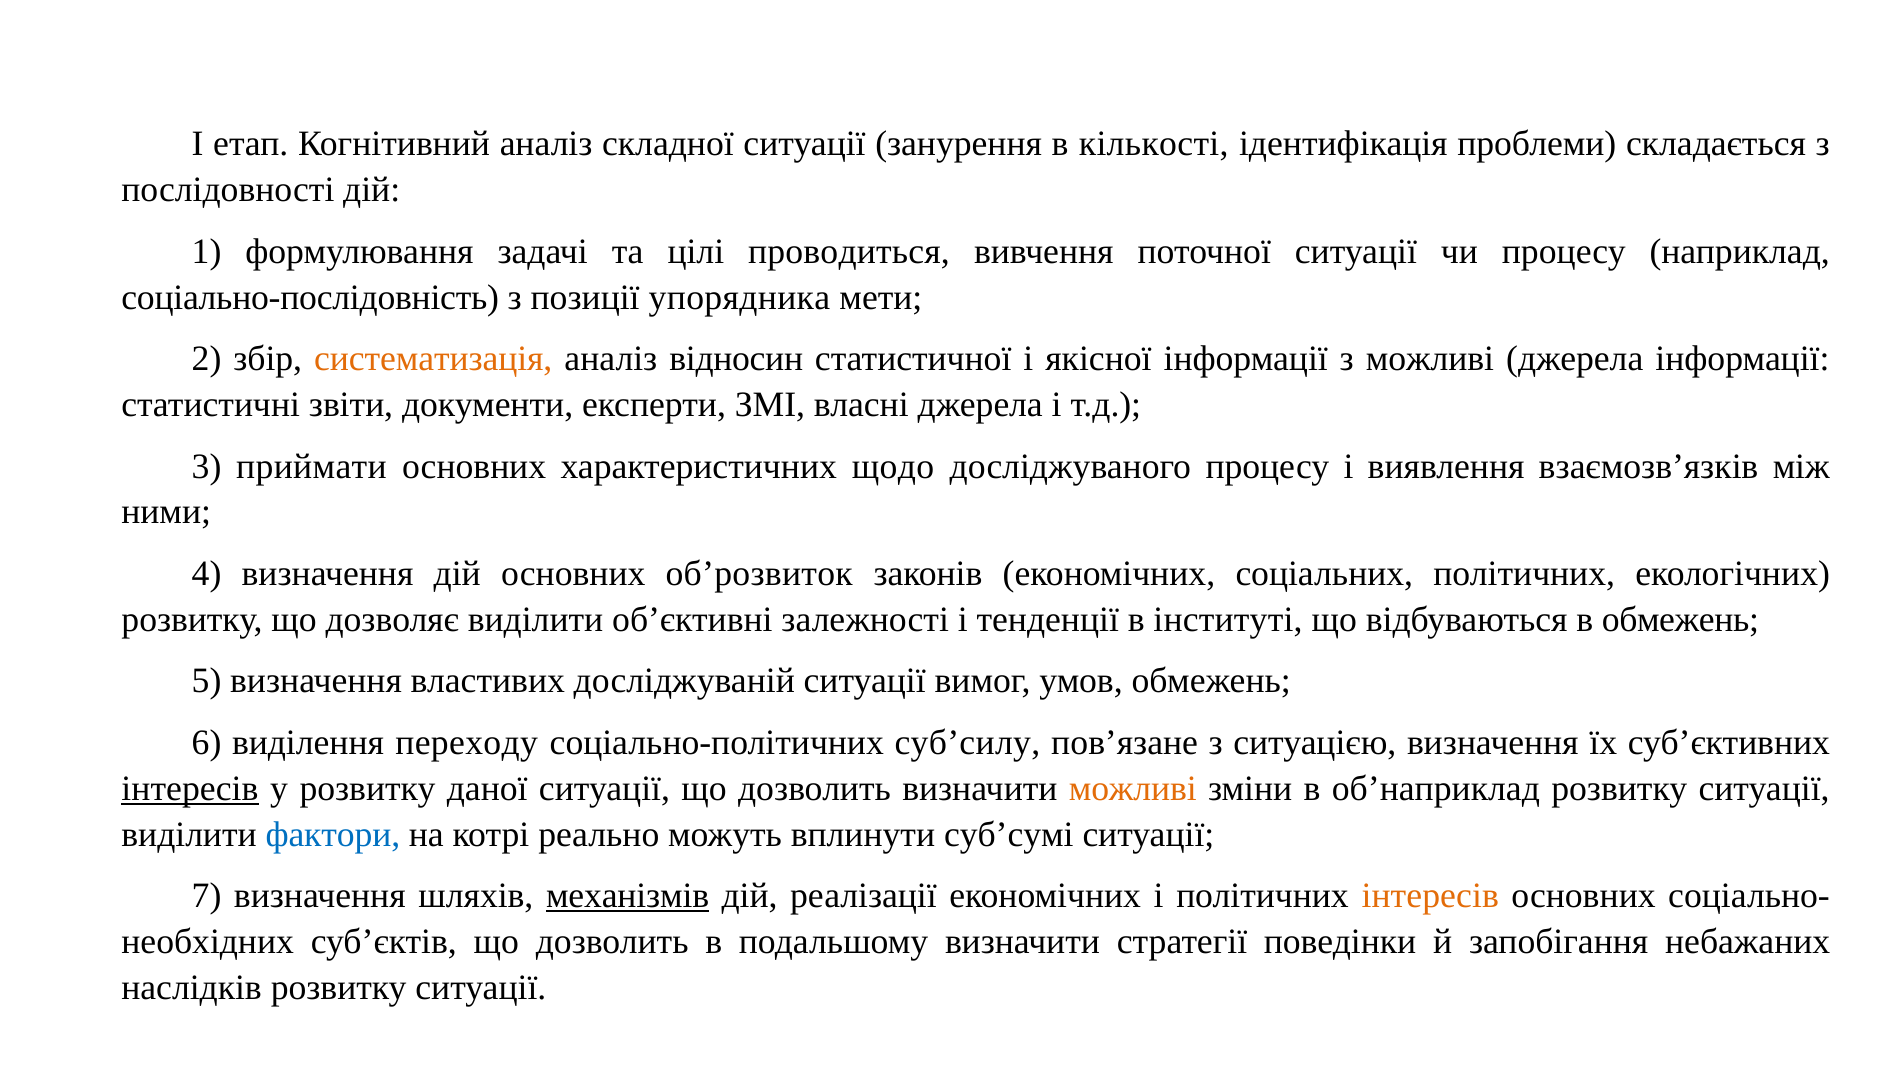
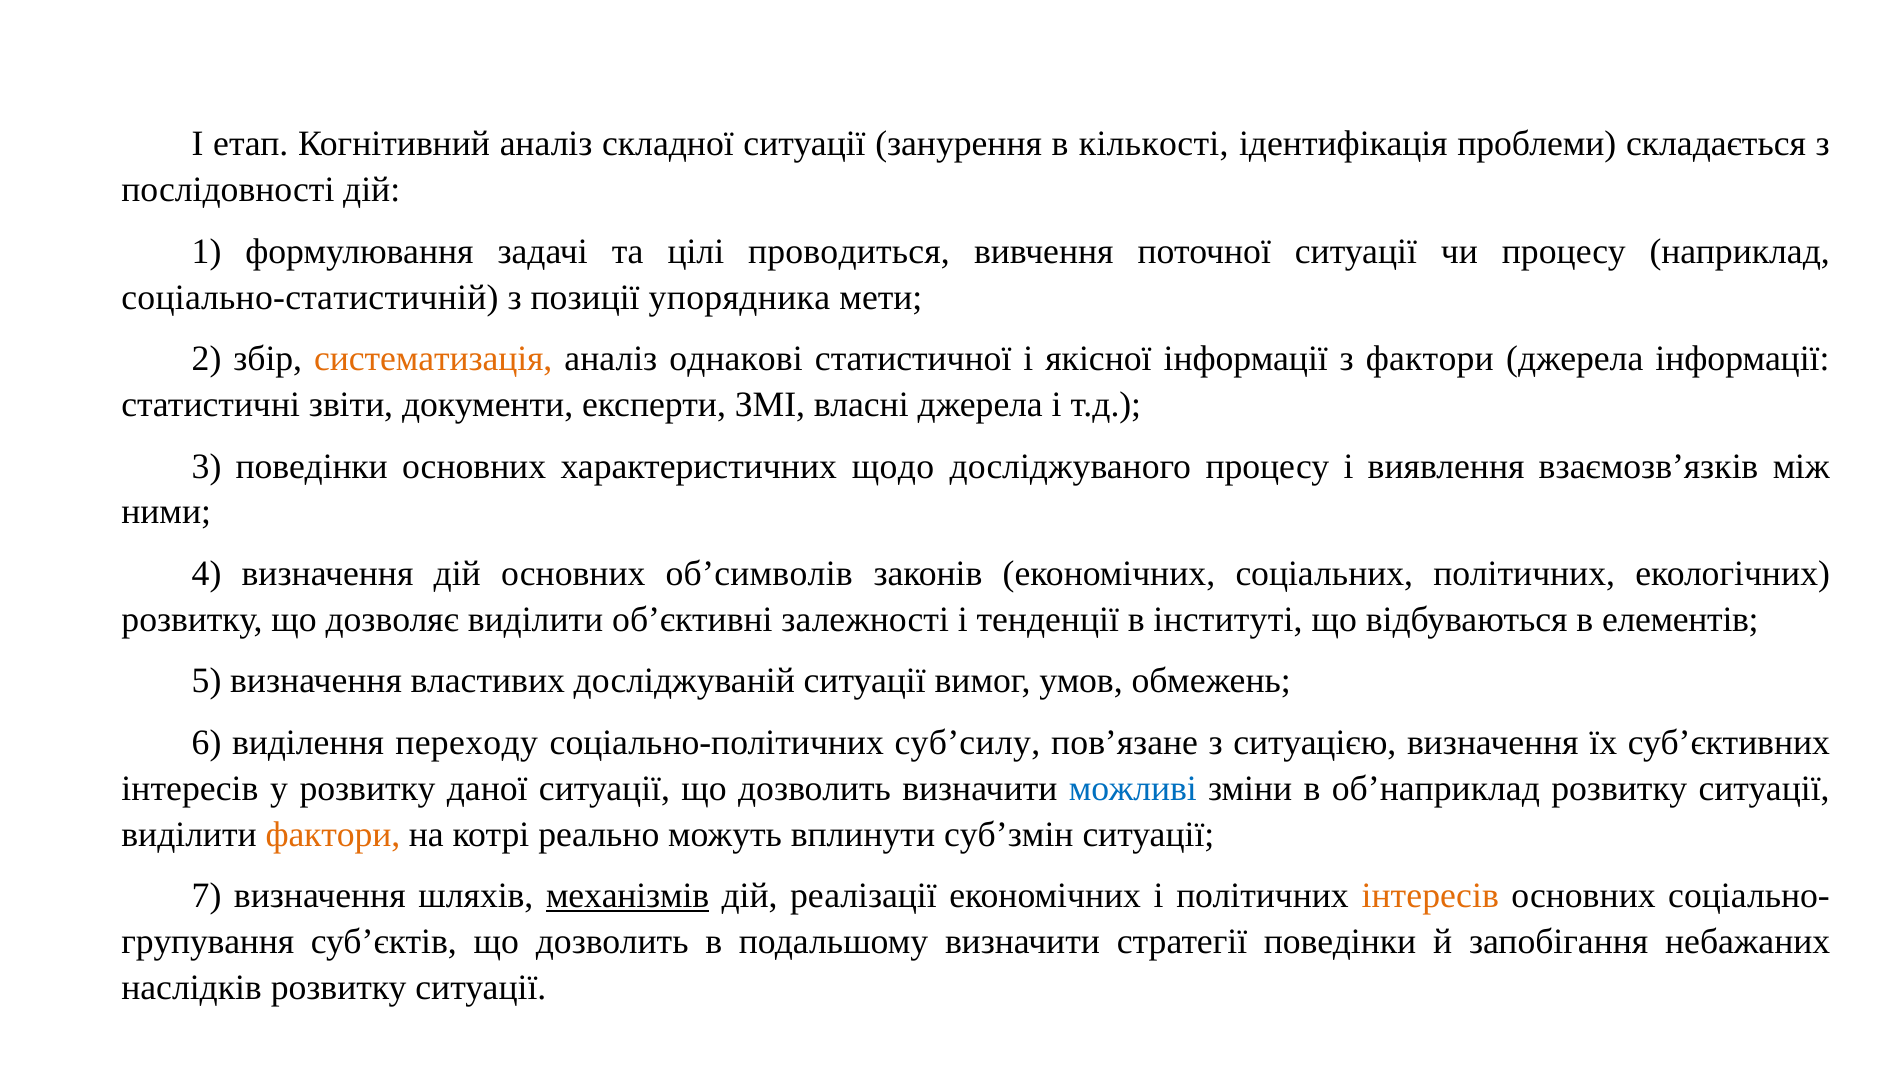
соціально-послідовність: соціально-послідовність -> соціально-статистичній
відносин: відносин -> однакові
з можливі: можливі -> фактори
3 приймати: приймати -> поведінки
об’розвиток: об’розвиток -> об’символів
в обмежень: обмежень -> елементів
інтересів at (190, 788) underline: present -> none
можливі at (1133, 788) colour: orange -> blue
фактори at (333, 834) colour: blue -> orange
суб’сумі: суб’сумі -> суб’змін
необхідних: необхідних -> групування
